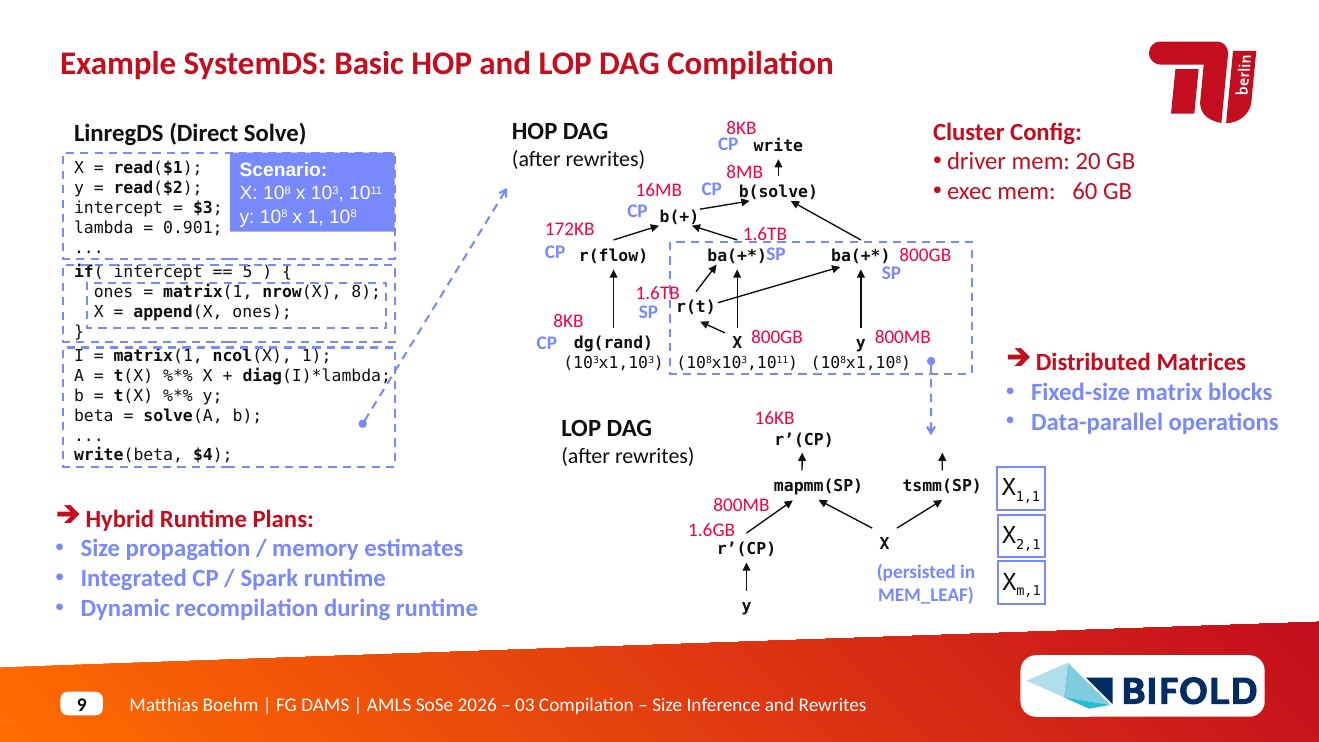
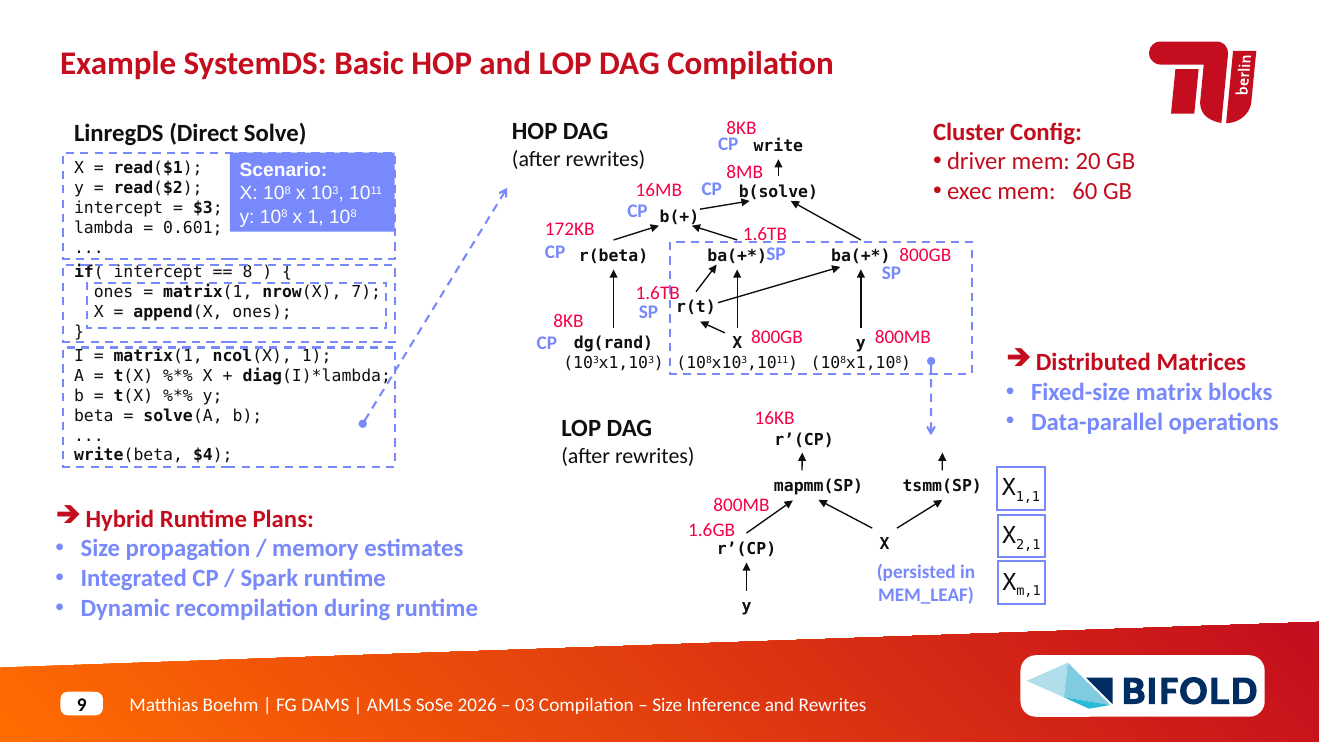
0.901: 0.901 -> 0.601
r(flow: r(flow -> r(beta
5: 5 -> 8
8: 8 -> 7
